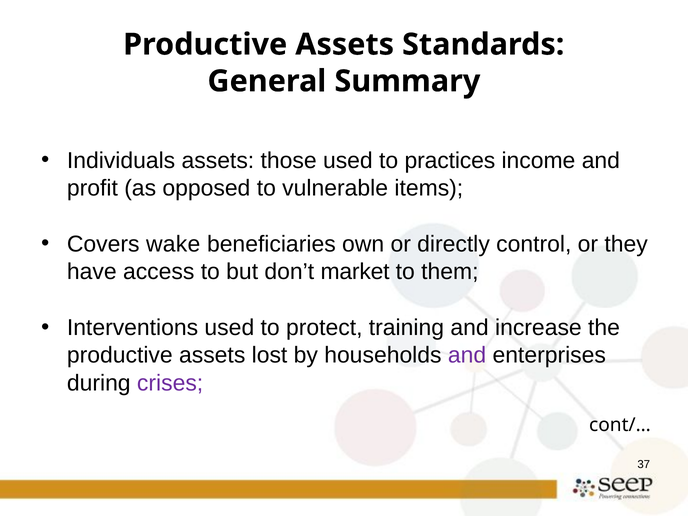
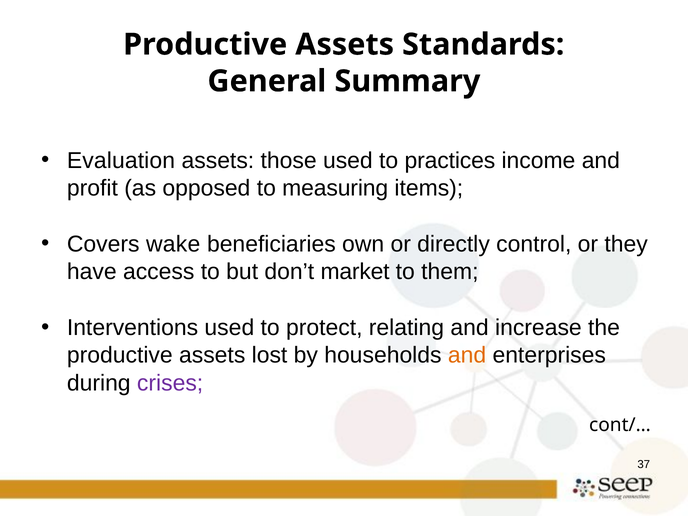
Individuals: Individuals -> Evaluation
vulnerable: vulnerable -> measuring
training: training -> relating
and at (467, 355) colour: purple -> orange
